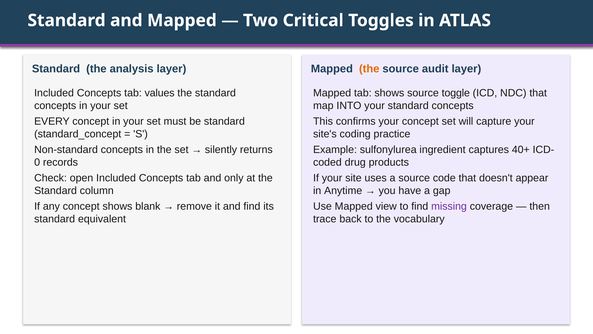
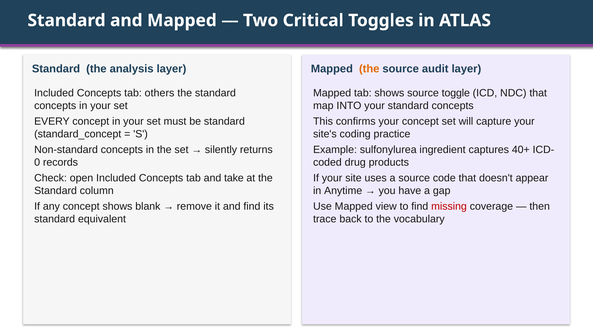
values: values -> others
only: only -> take
missing colour: purple -> red
